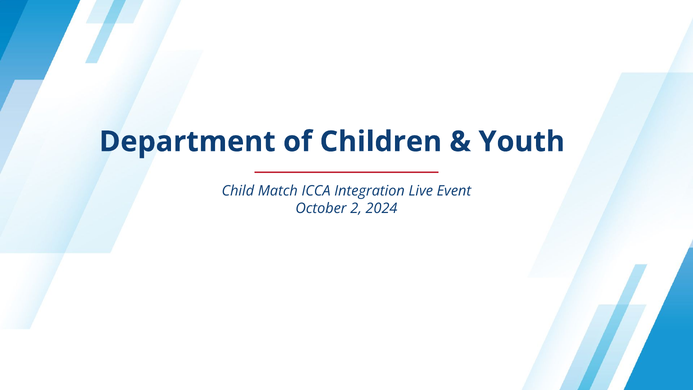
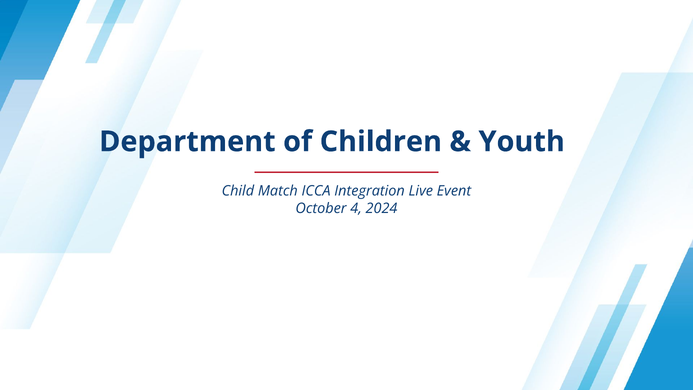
2: 2 -> 4
